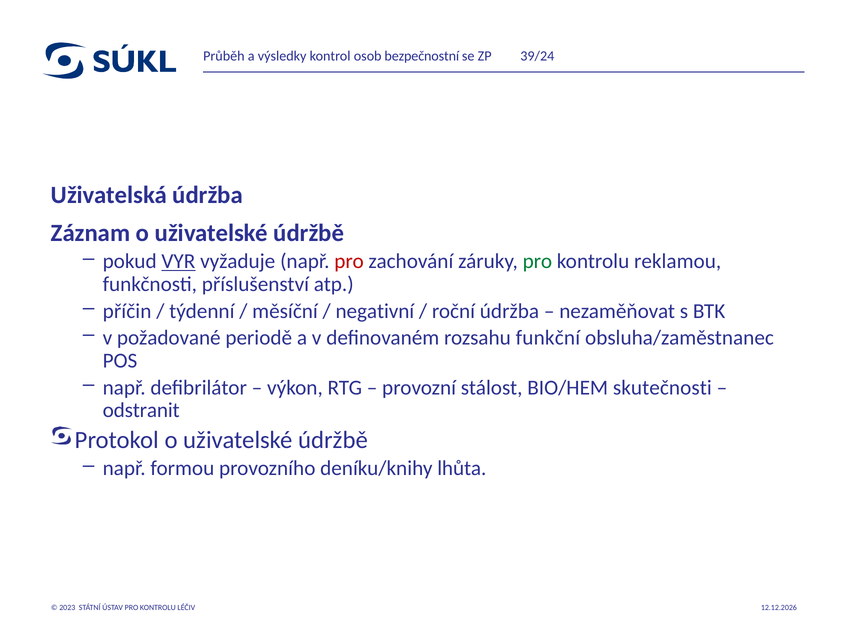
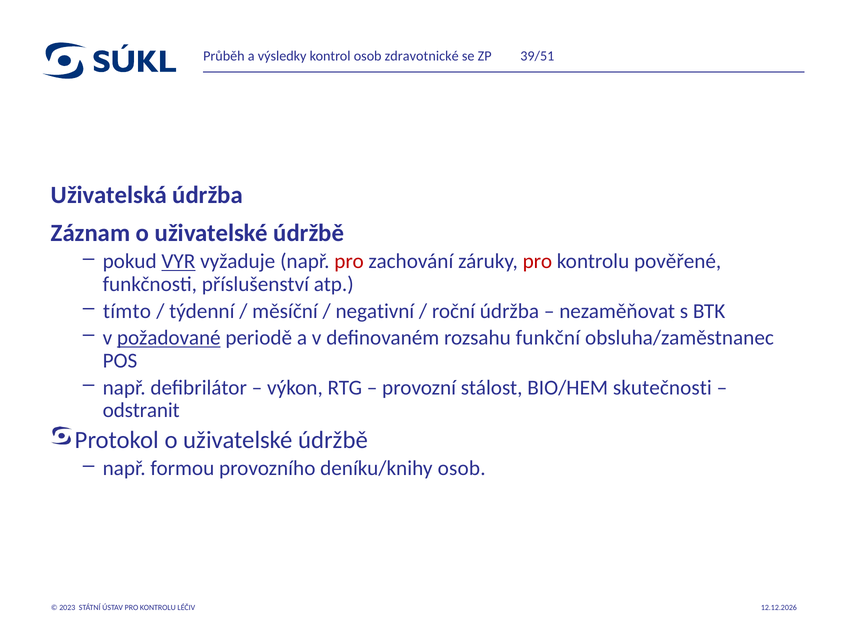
bezpečnostní: bezpečnostní -> zdravotnické
39/24: 39/24 -> 39/51
pro at (537, 261) colour: green -> red
reklamou: reklamou -> pověřené
příčin: příčin -> tímto
požadované underline: none -> present
deníku/knihy lhůta: lhůta -> osob
